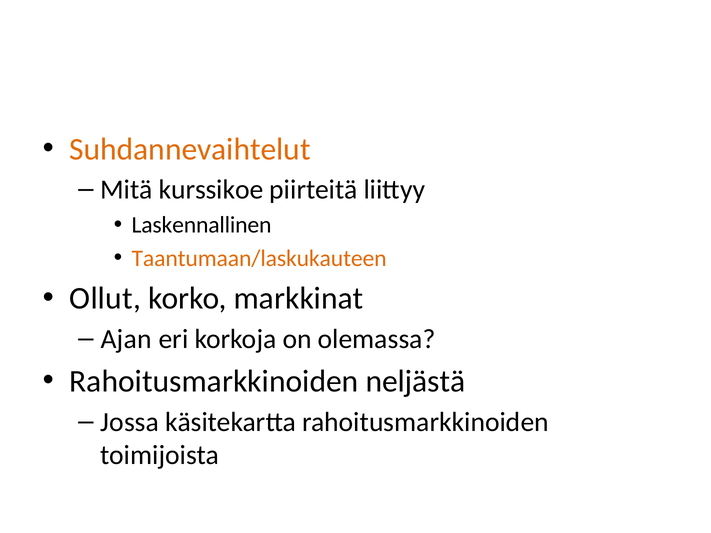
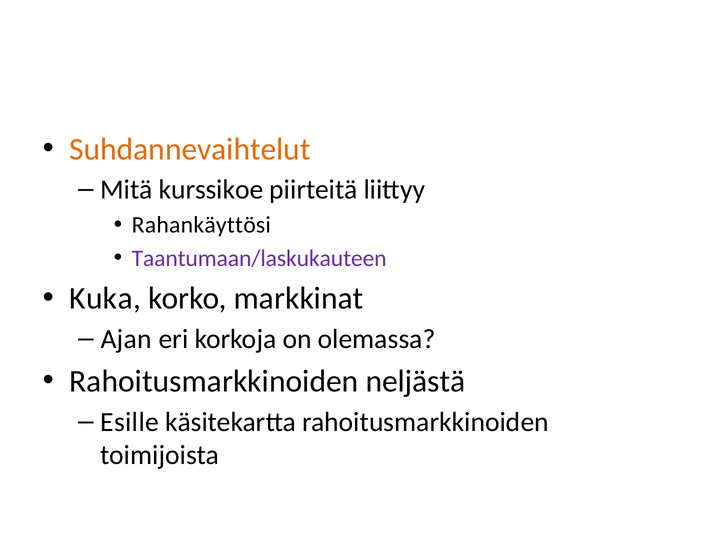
Laskennallinen: Laskennallinen -> Rahankäyttösi
Taantumaan/laskukauteen colour: orange -> purple
Ollut: Ollut -> Kuka
Jossa: Jossa -> Esille
